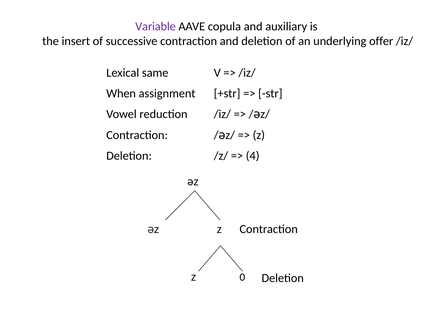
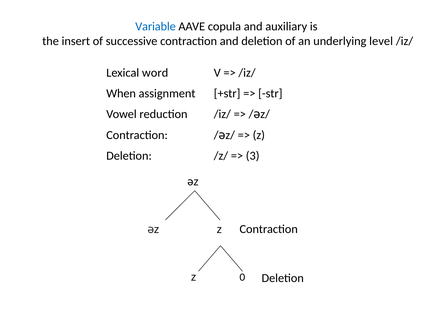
Variable colour: purple -> blue
offer: offer -> level
same: same -> word
4: 4 -> 3
